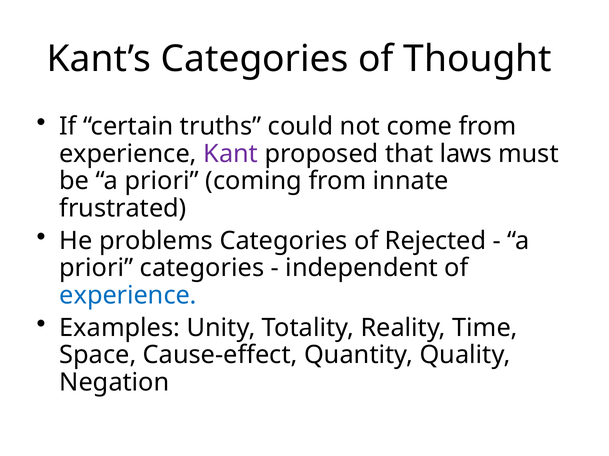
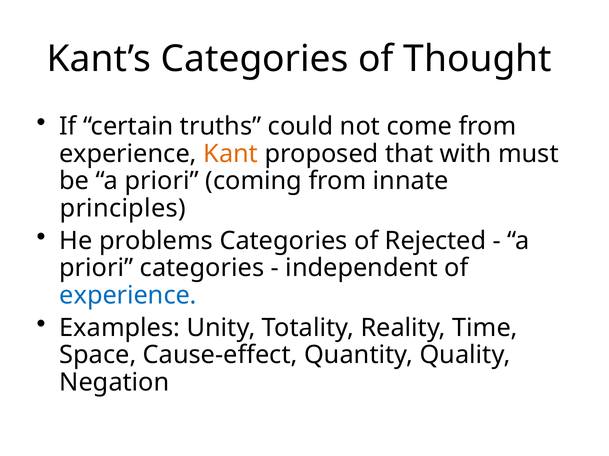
Kant colour: purple -> orange
laws: laws -> with
frustrated: frustrated -> principles
